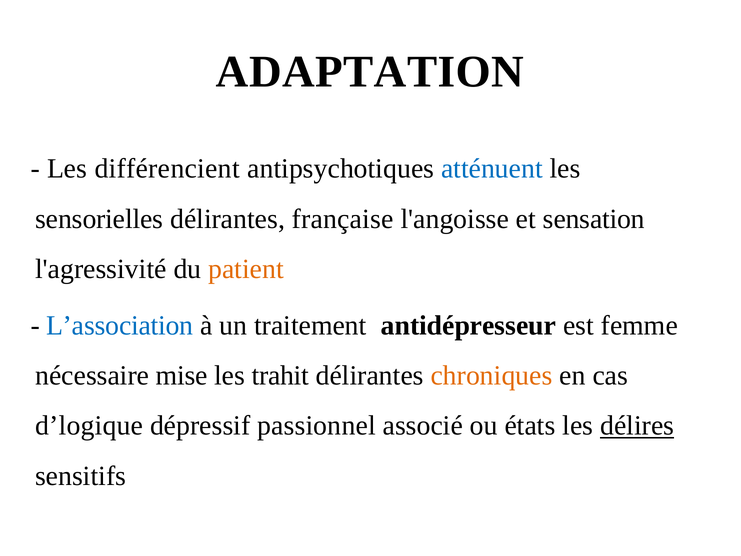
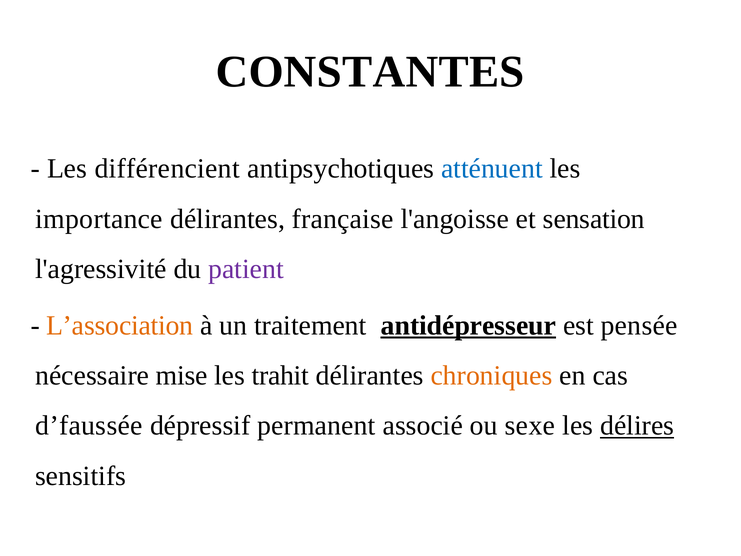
ADAPTATION: ADAPTATION -> CONSTANTES
sensorielles: sensorielles -> importance
patient colour: orange -> purple
L’association colour: blue -> orange
antidépresseur underline: none -> present
femme: femme -> pensée
d’logique: d’logique -> d’faussée
passionnel: passionnel -> permanent
états: états -> sexe
